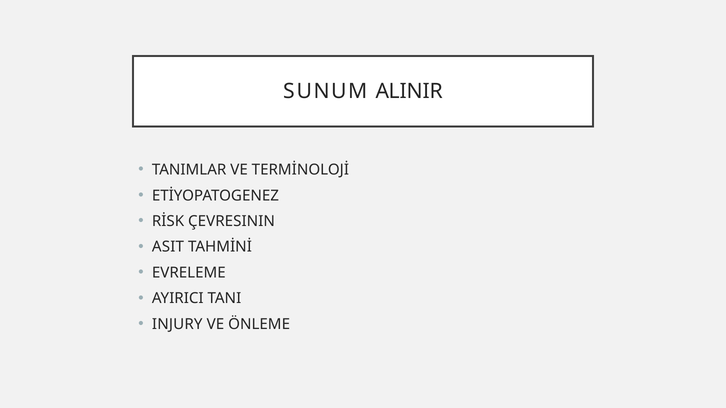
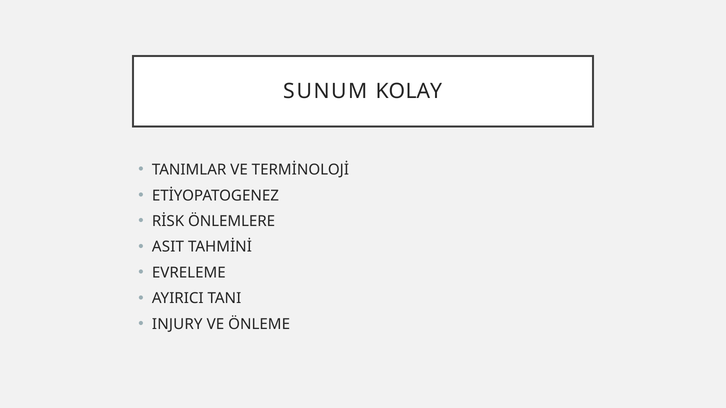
ALINIR: ALINIR -> KOLAY
ÇEVRESININ: ÇEVRESININ -> ÖNLEMLERE
